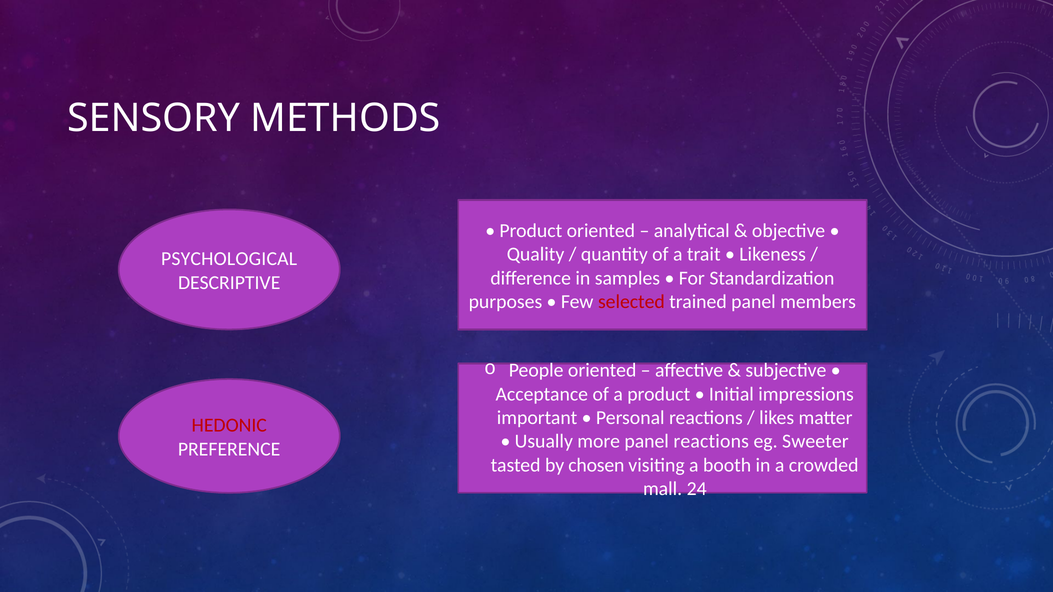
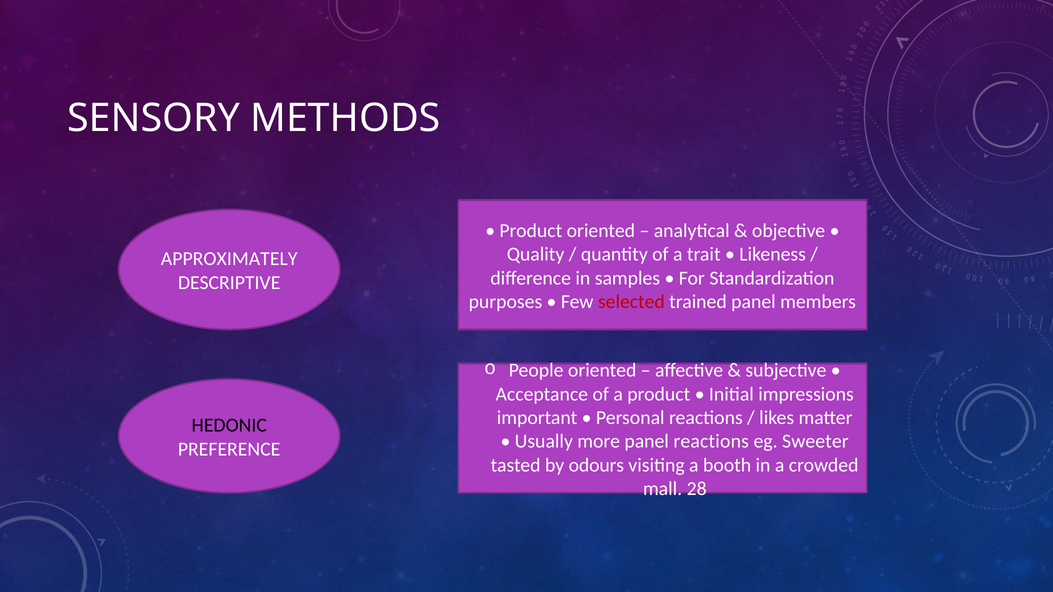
PSYCHOLOGICAL: PSYCHOLOGICAL -> APPROXIMATELY
HEDONIC colour: red -> black
chosen: chosen -> odours
24: 24 -> 28
